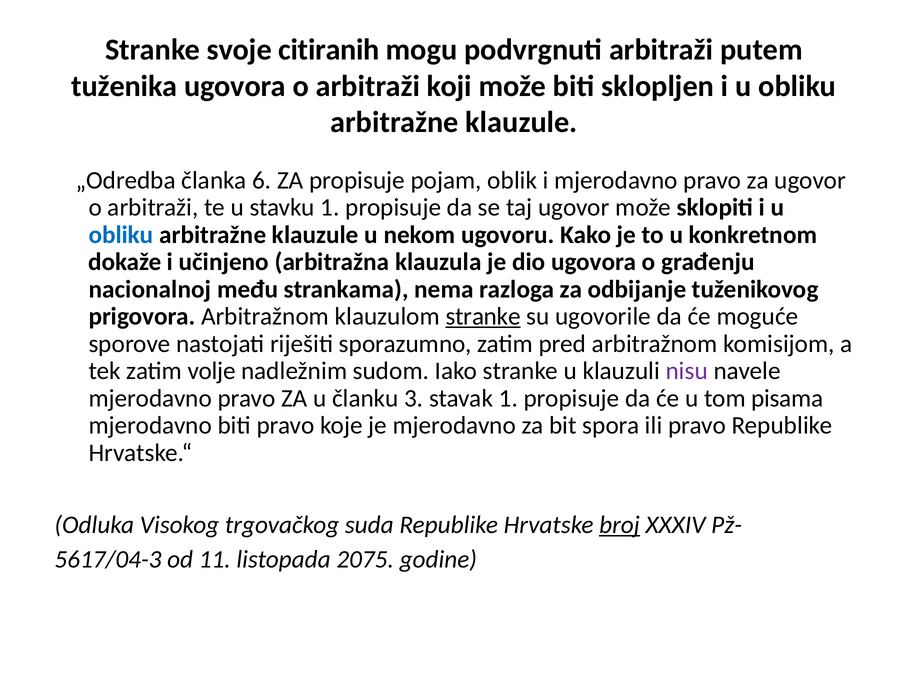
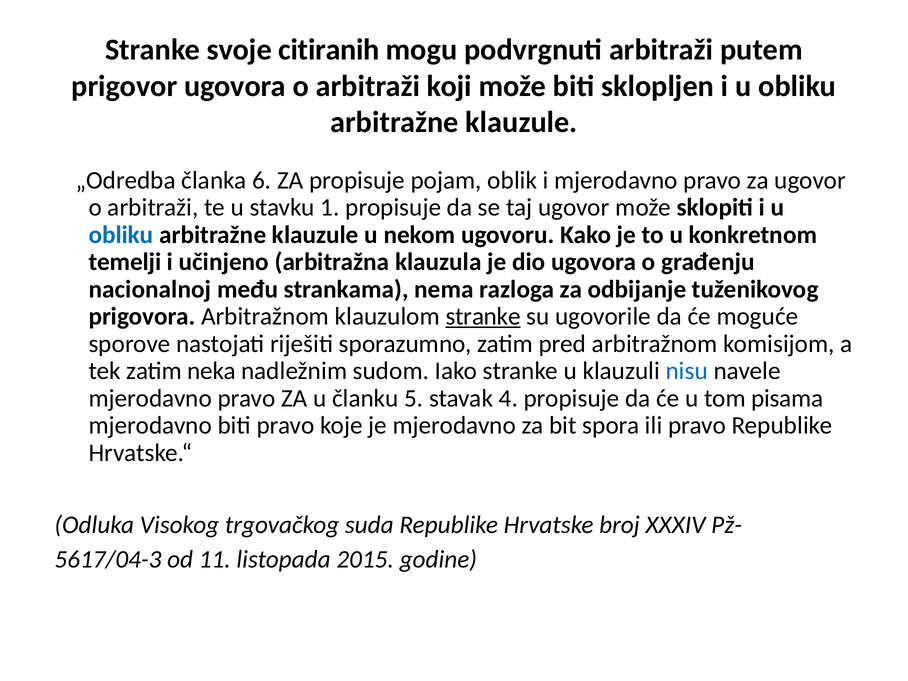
tuženika: tuženika -> prigovor
dokaže: dokaže -> temelji
volje: volje -> neka
nisu colour: purple -> blue
3: 3 -> 5
stavak 1: 1 -> 4
broj underline: present -> none
2075: 2075 -> 2015
